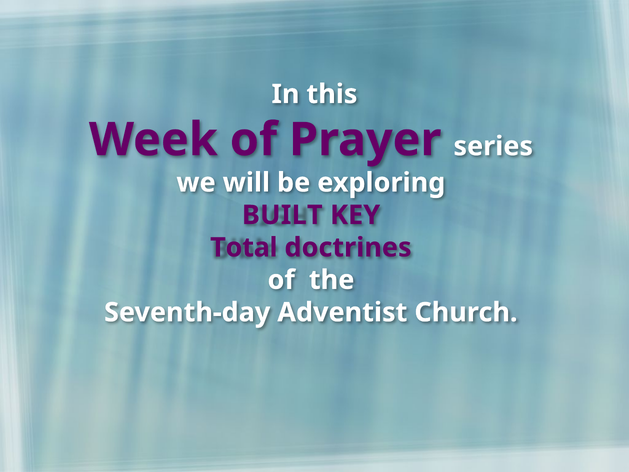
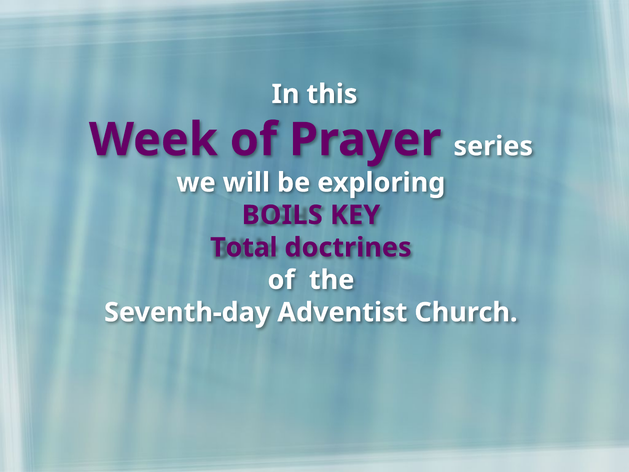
BUILT: BUILT -> BOILS
